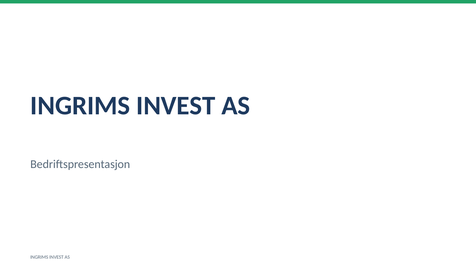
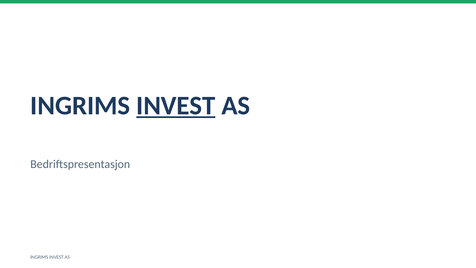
INVEST at (176, 106) underline: none -> present
